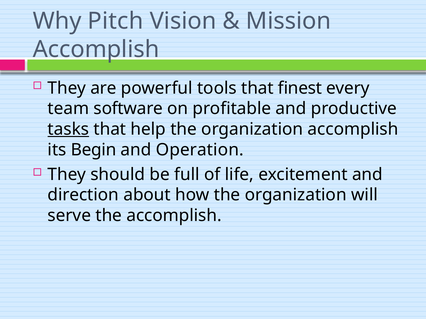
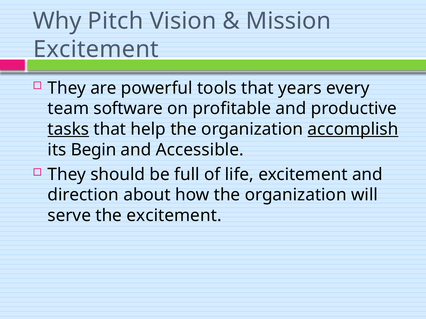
Accomplish at (96, 50): Accomplish -> Excitement
finest: finest -> years
accomplish at (353, 129) underline: none -> present
Operation: Operation -> Accessible
the accomplish: accomplish -> excitement
